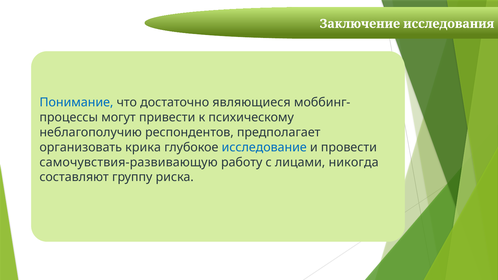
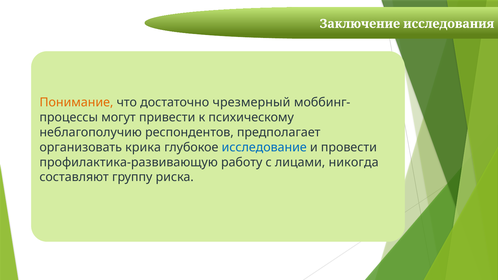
Понимание colour: blue -> orange
являющиеся: являющиеся -> чрезмерный
самочувствия-развивающую: самочувствия-развивающую -> профилактика-развивающую
